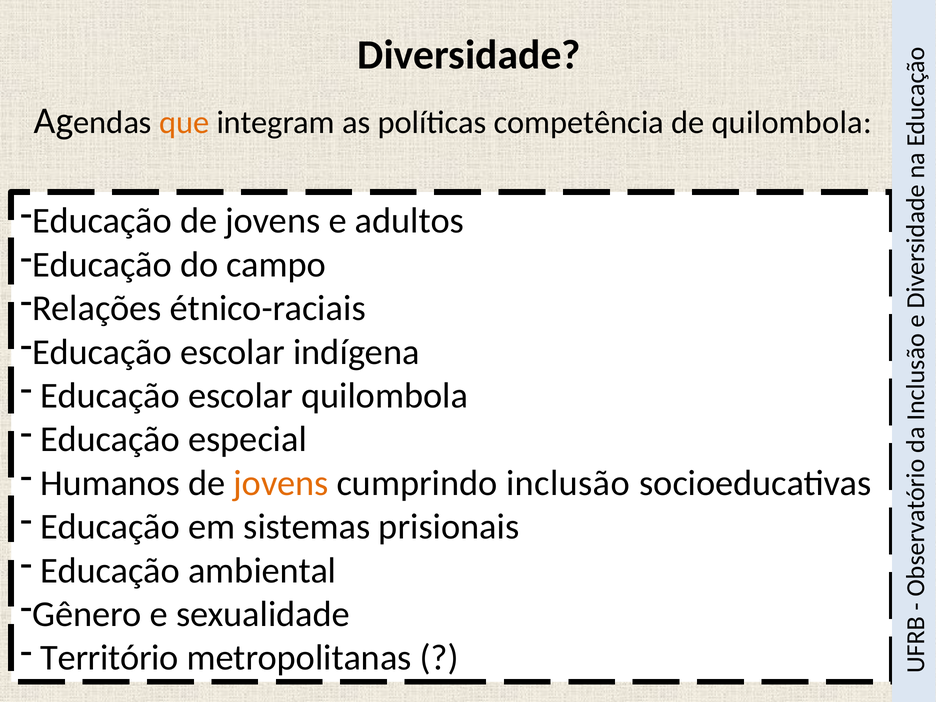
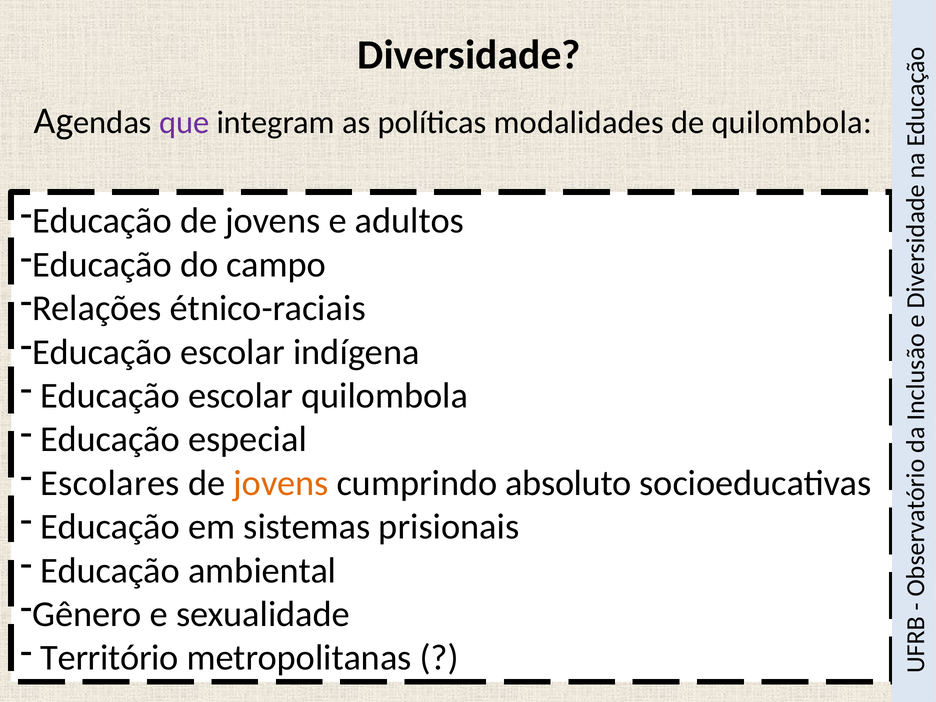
que colour: orange -> purple
competência: competência -> modalidades
Humanos: Humanos -> Escolares
inclusão: inclusão -> absoluto
